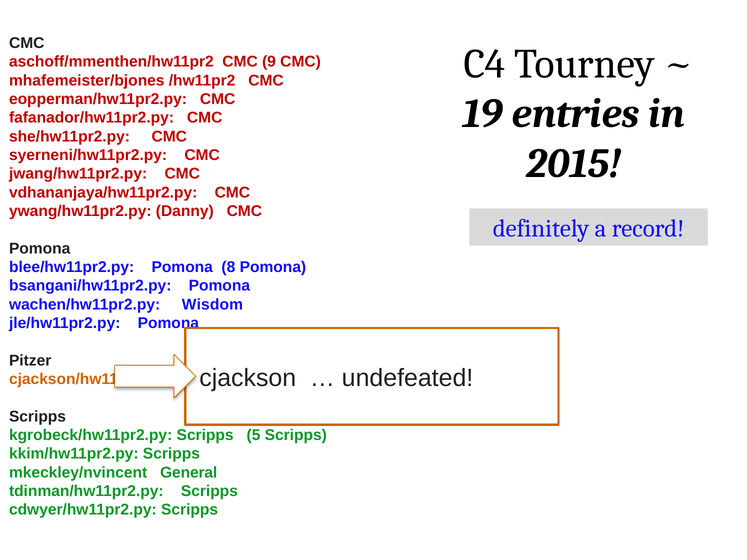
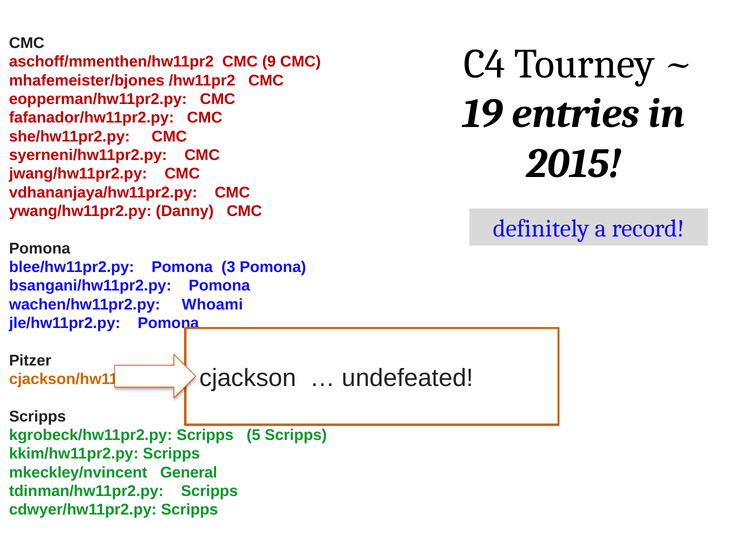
8: 8 -> 3
Wisdom: Wisdom -> Whoami
